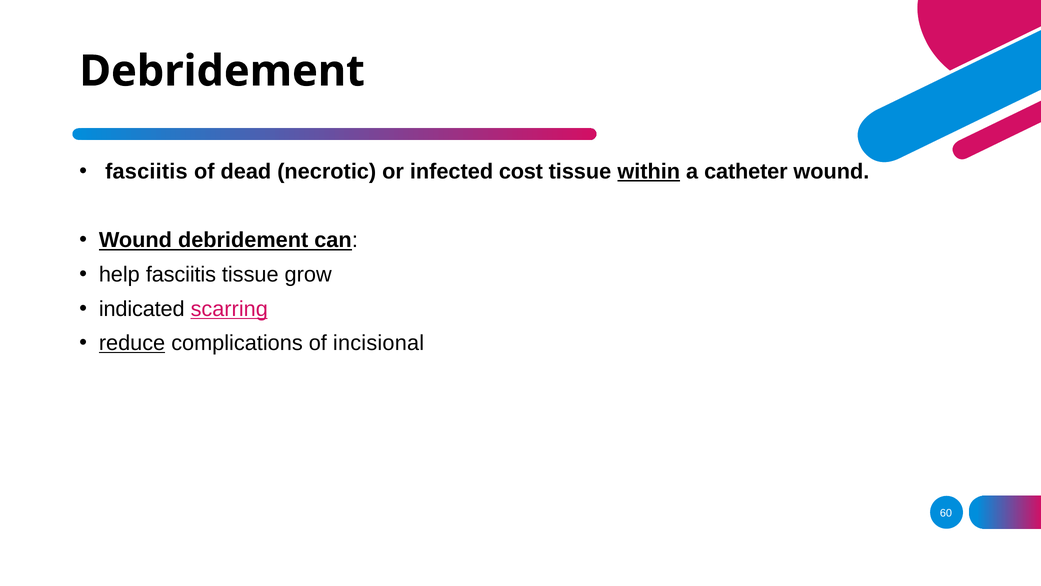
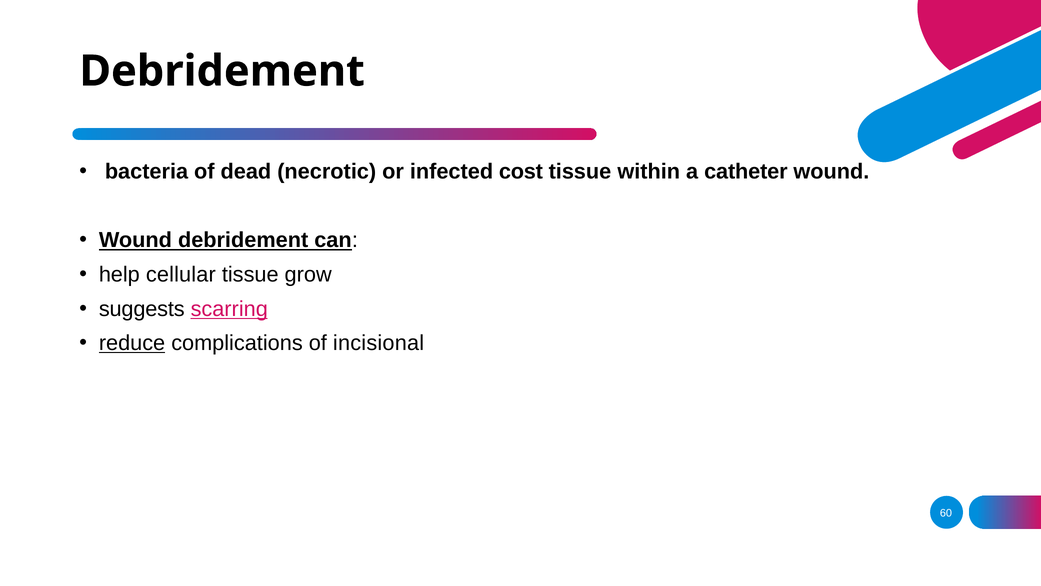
fasciitis at (146, 171): fasciitis -> bacteria
within underline: present -> none
help fasciitis: fasciitis -> cellular
indicated: indicated -> suggests
